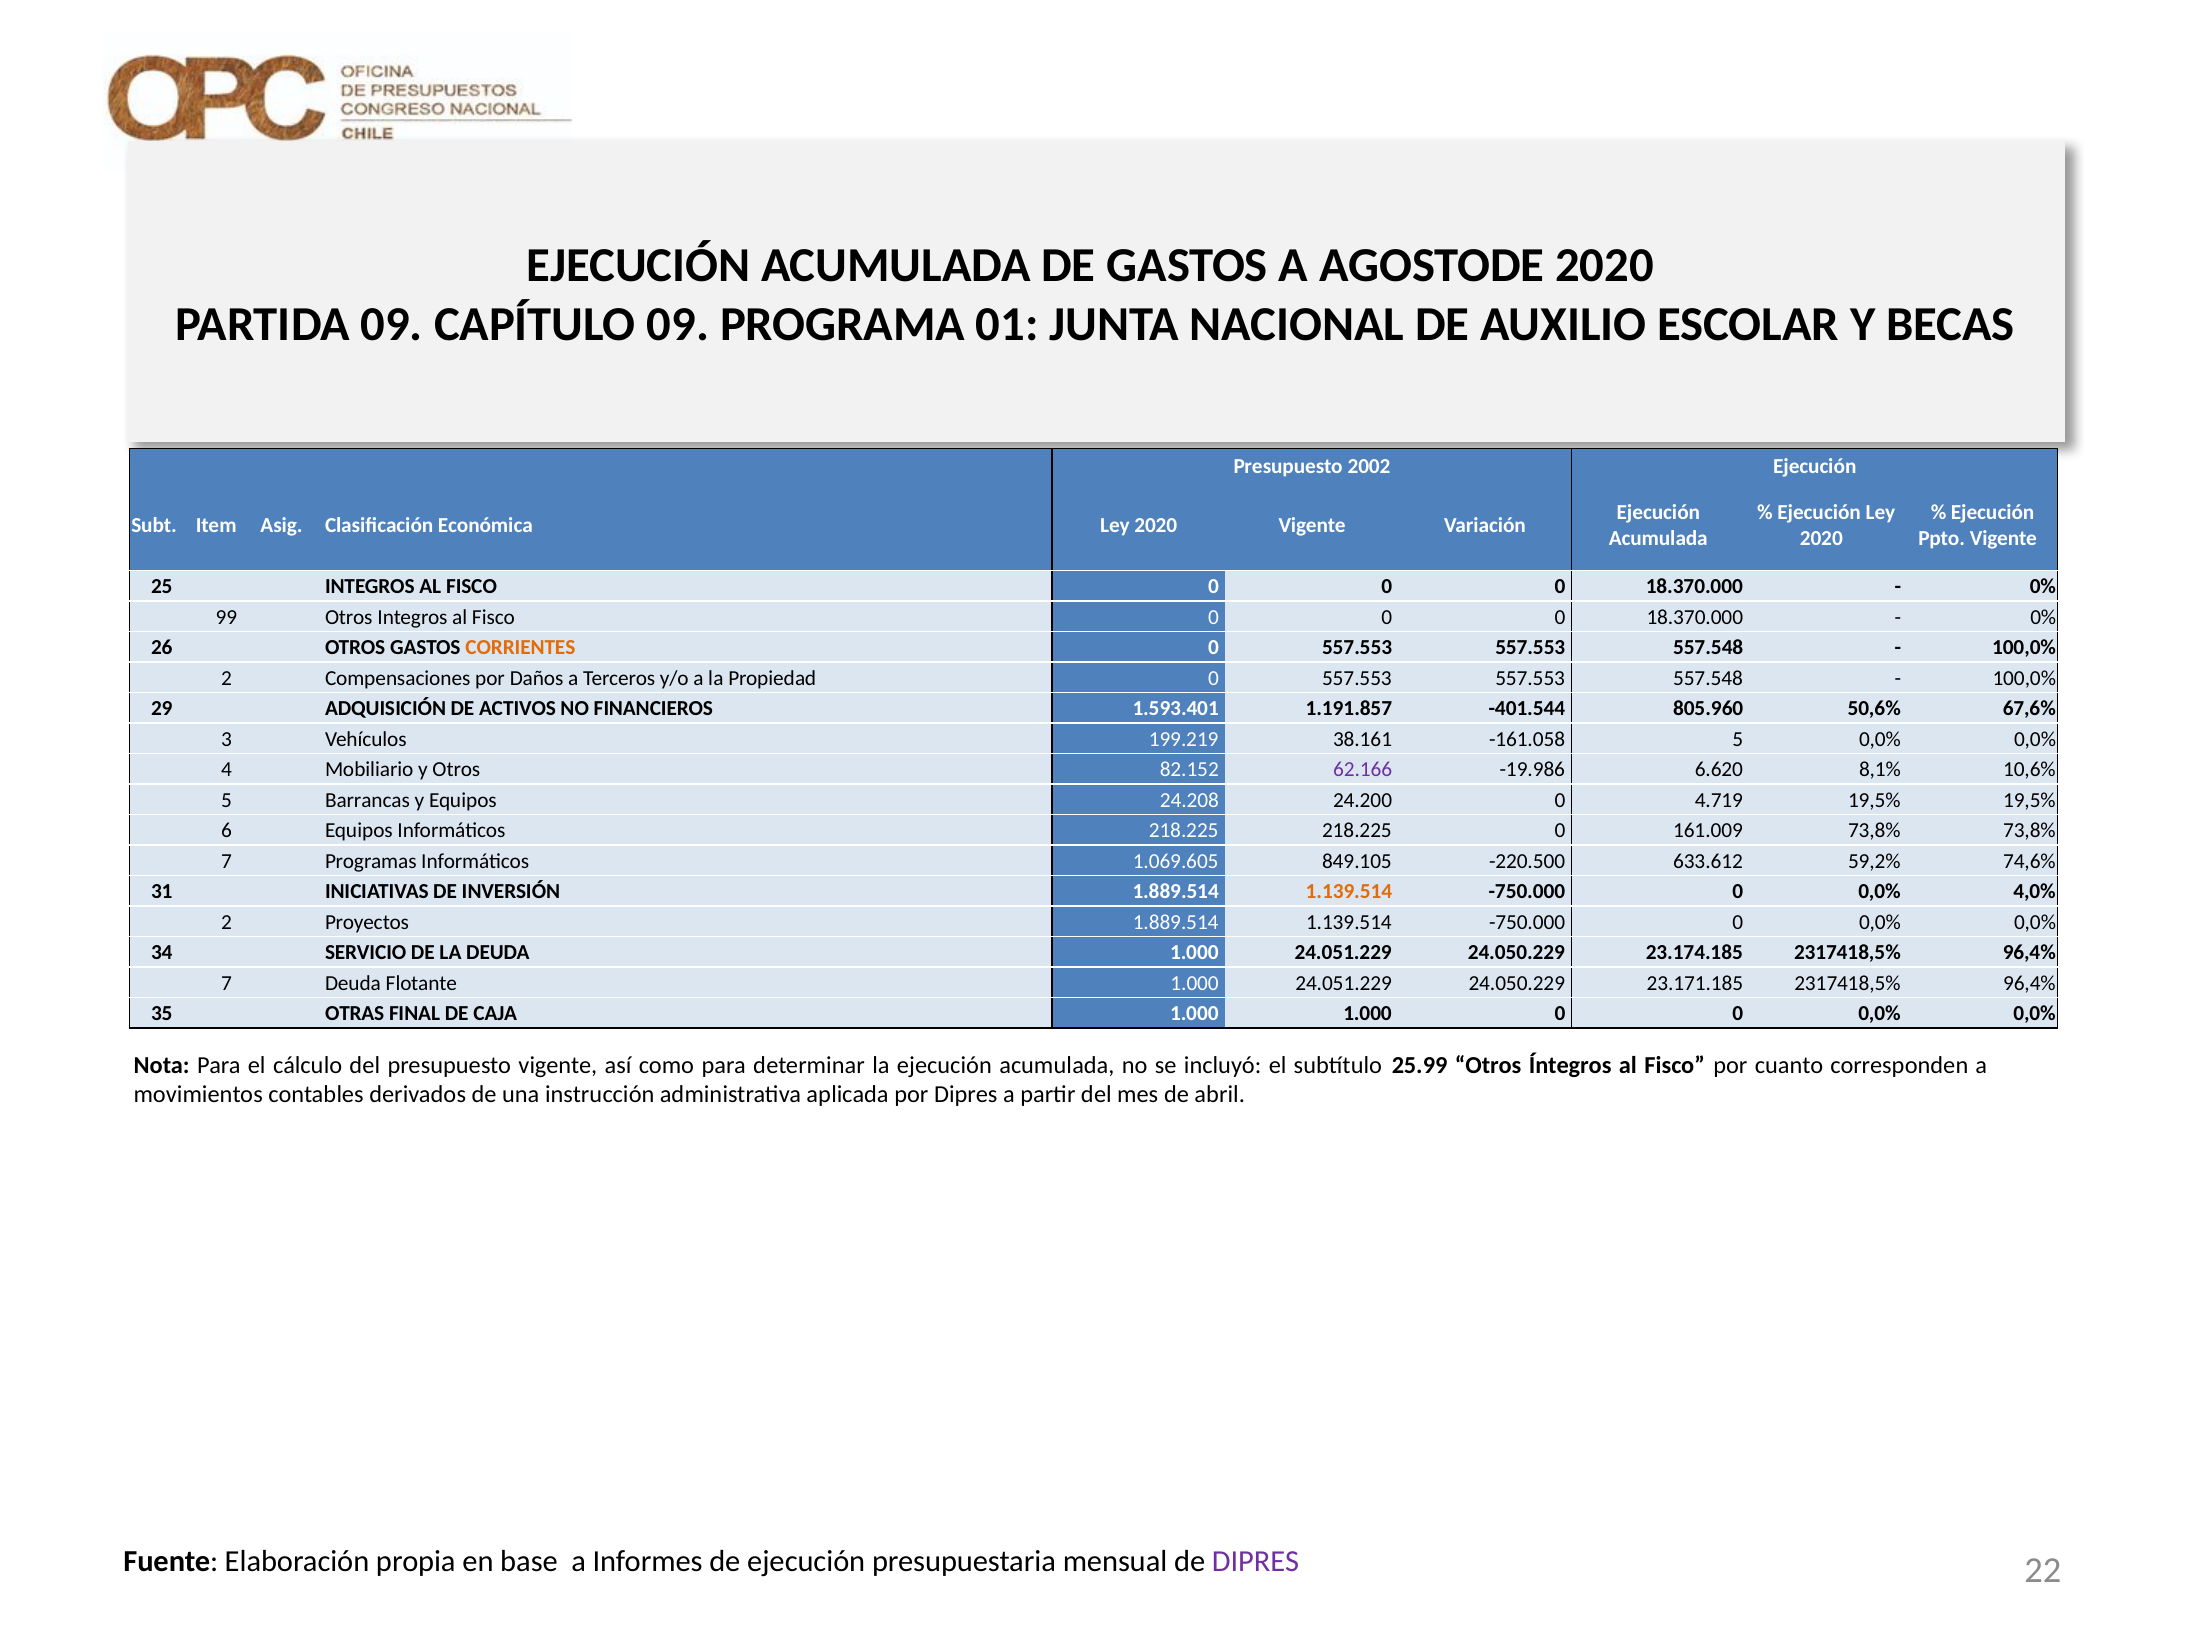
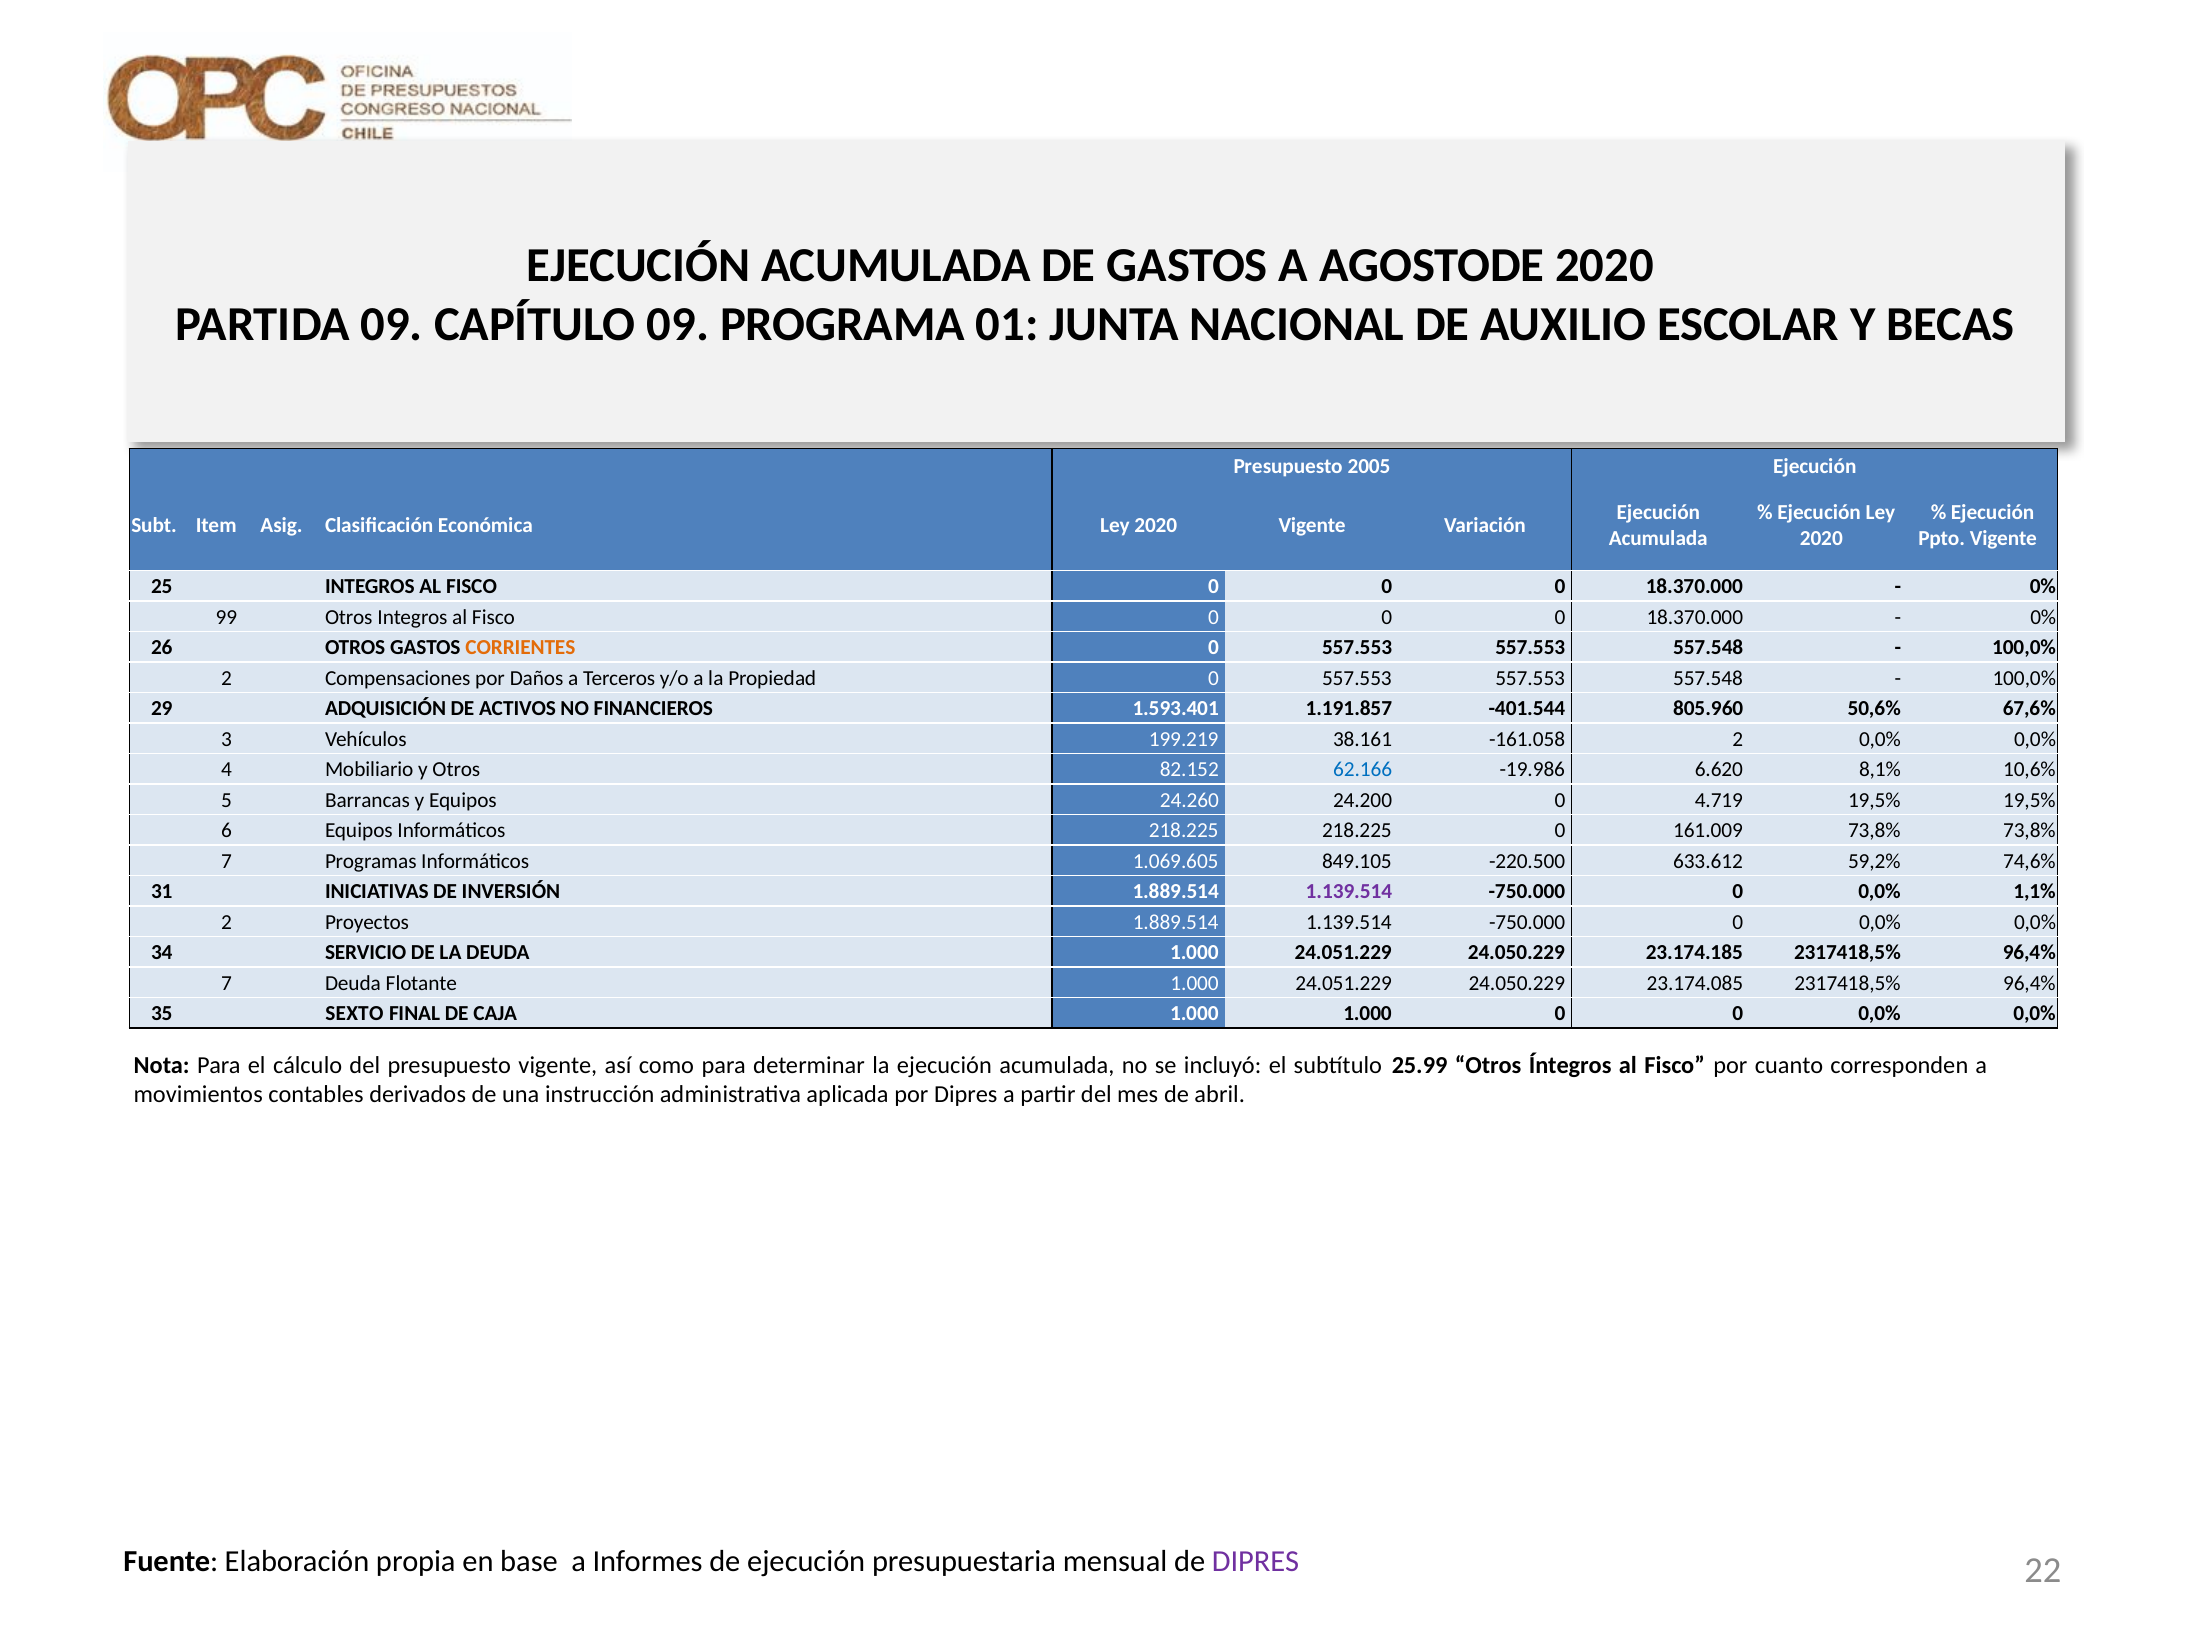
2002: 2002 -> 2005
-161.058 5: 5 -> 2
62.166 colour: purple -> blue
24.208: 24.208 -> 24.260
1.139.514 at (1349, 892) colour: orange -> purple
4,0%: 4,0% -> 1,1%
23.171.185: 23.171.185 -> 23.174.085
OTRAS: OTRAS -> SEXTO
